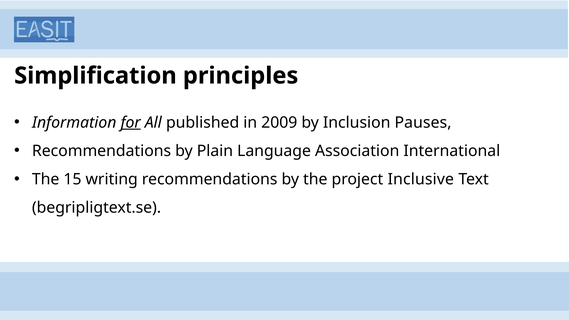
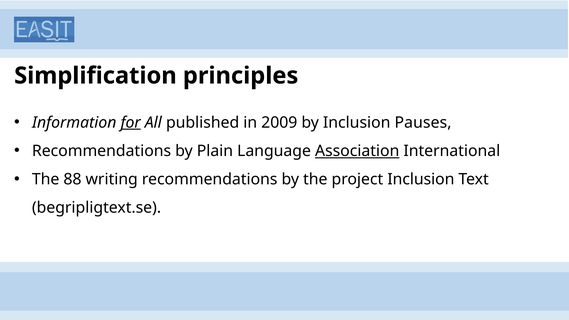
Association underline: none -> present
15: 15 -> 88
project Inclusive: Inclusive -> Inclusion
